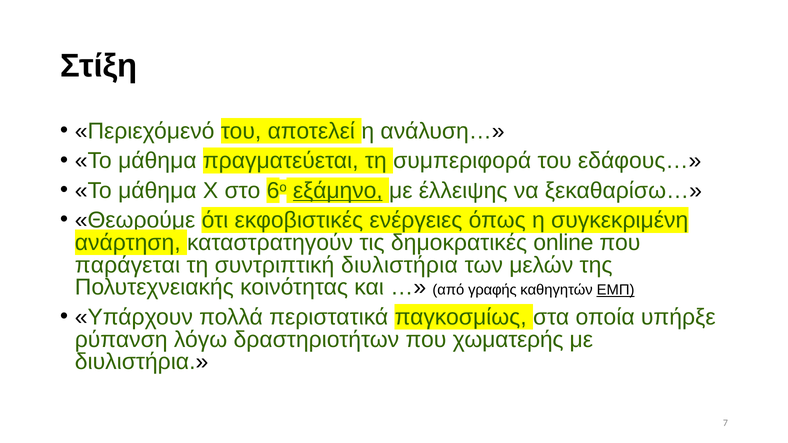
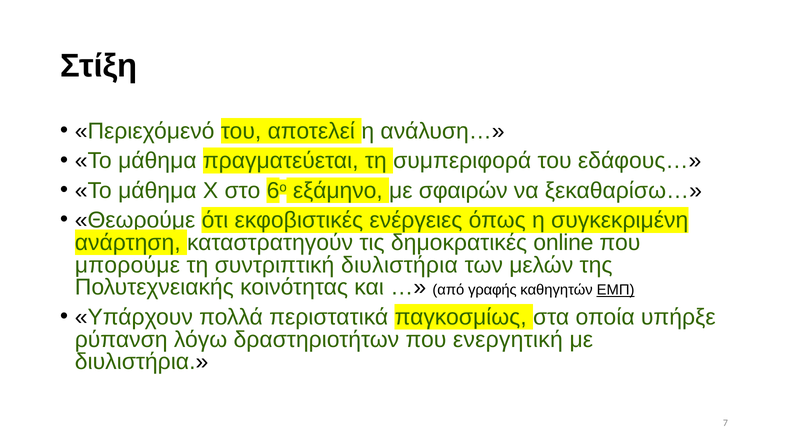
εξάμηνο underline: present -> none
έλλειψης: έλλειψης -> σφαιρών
παράγεται: παράγεται -> μπορούμε
χωματερής: χωματερής -> ενεργητική
